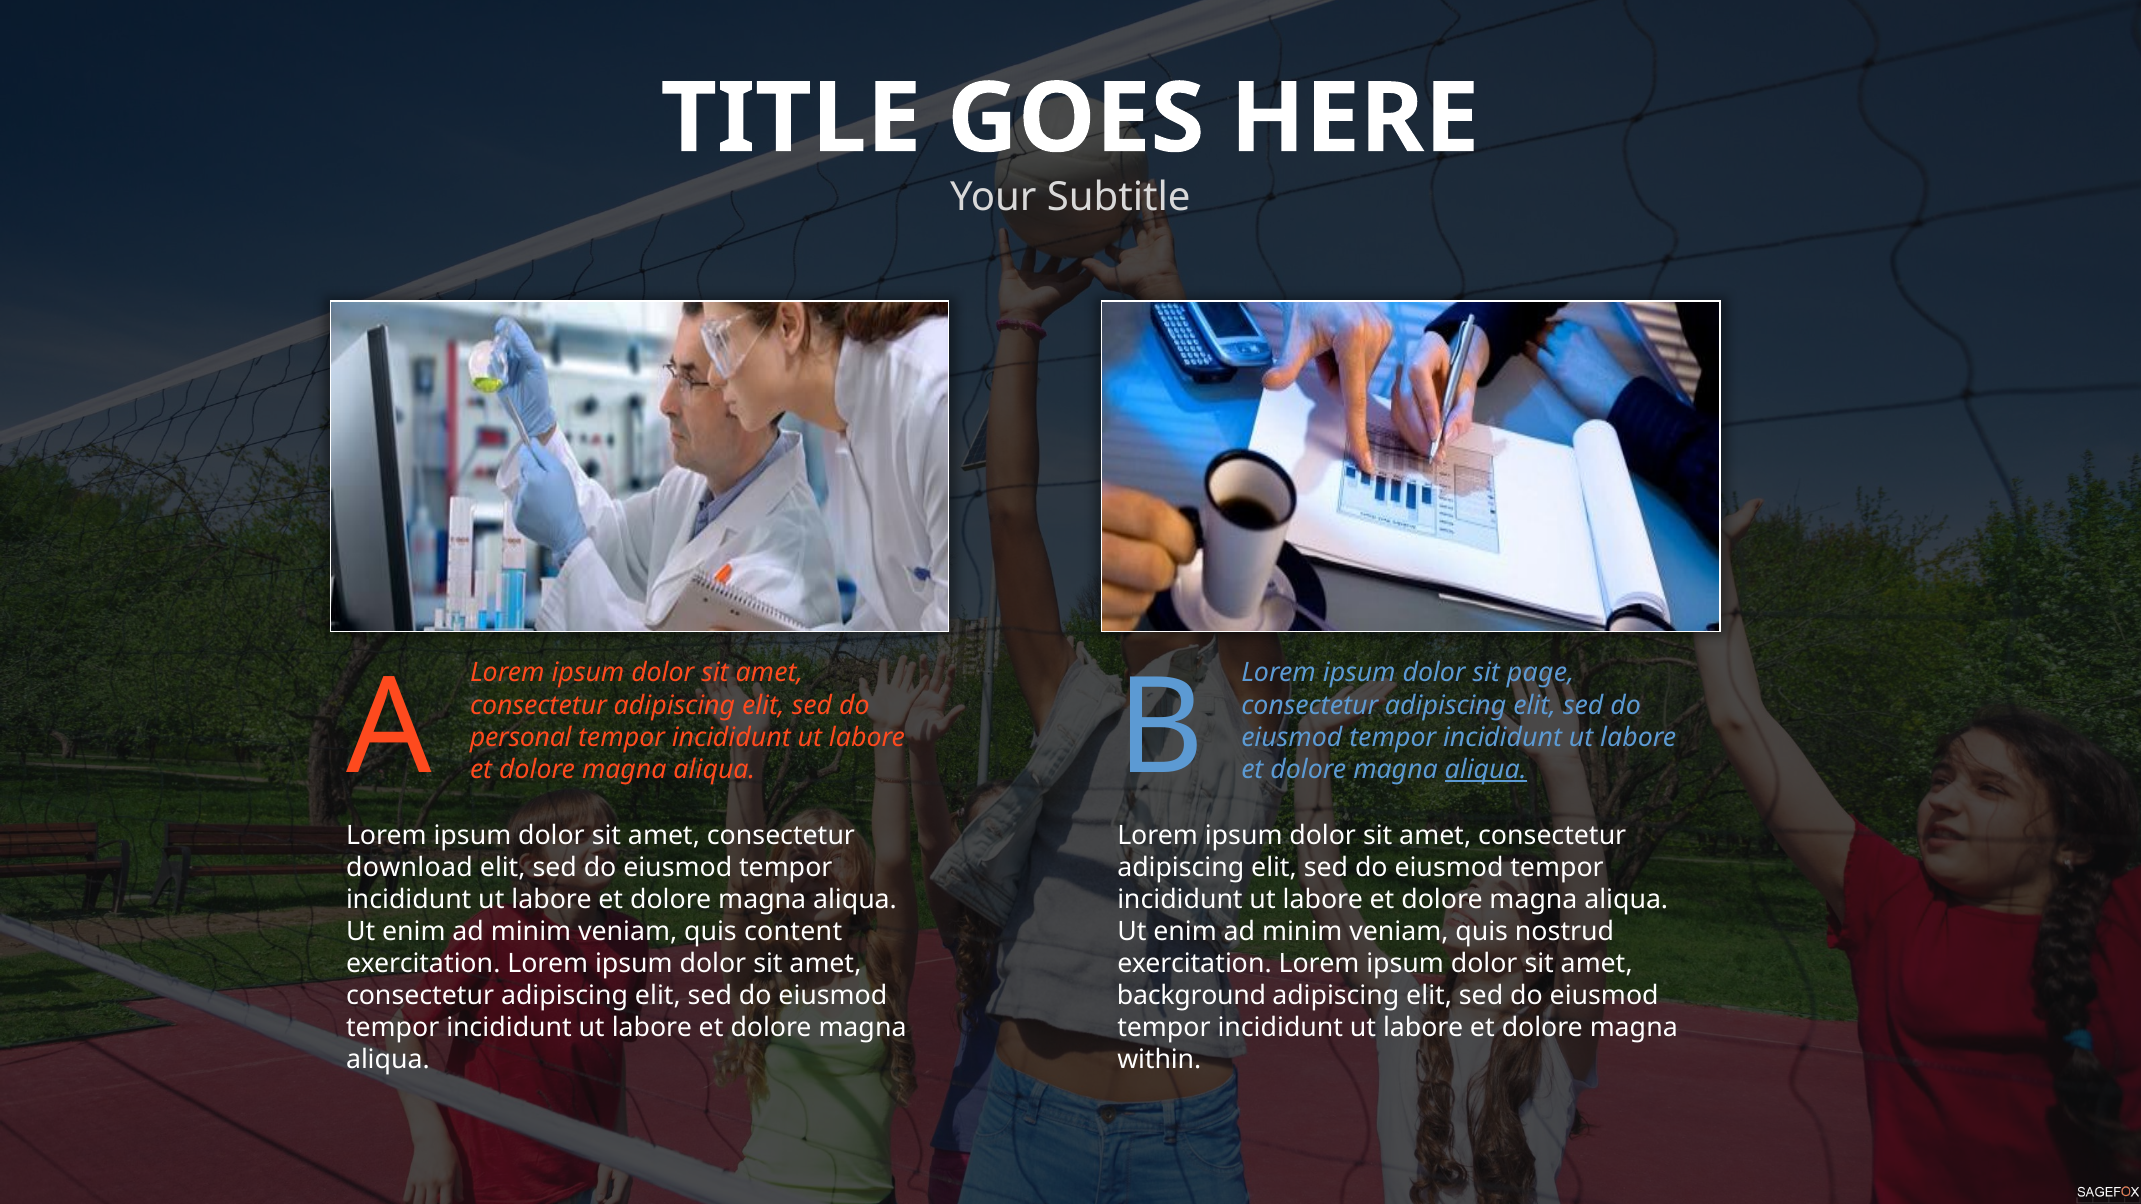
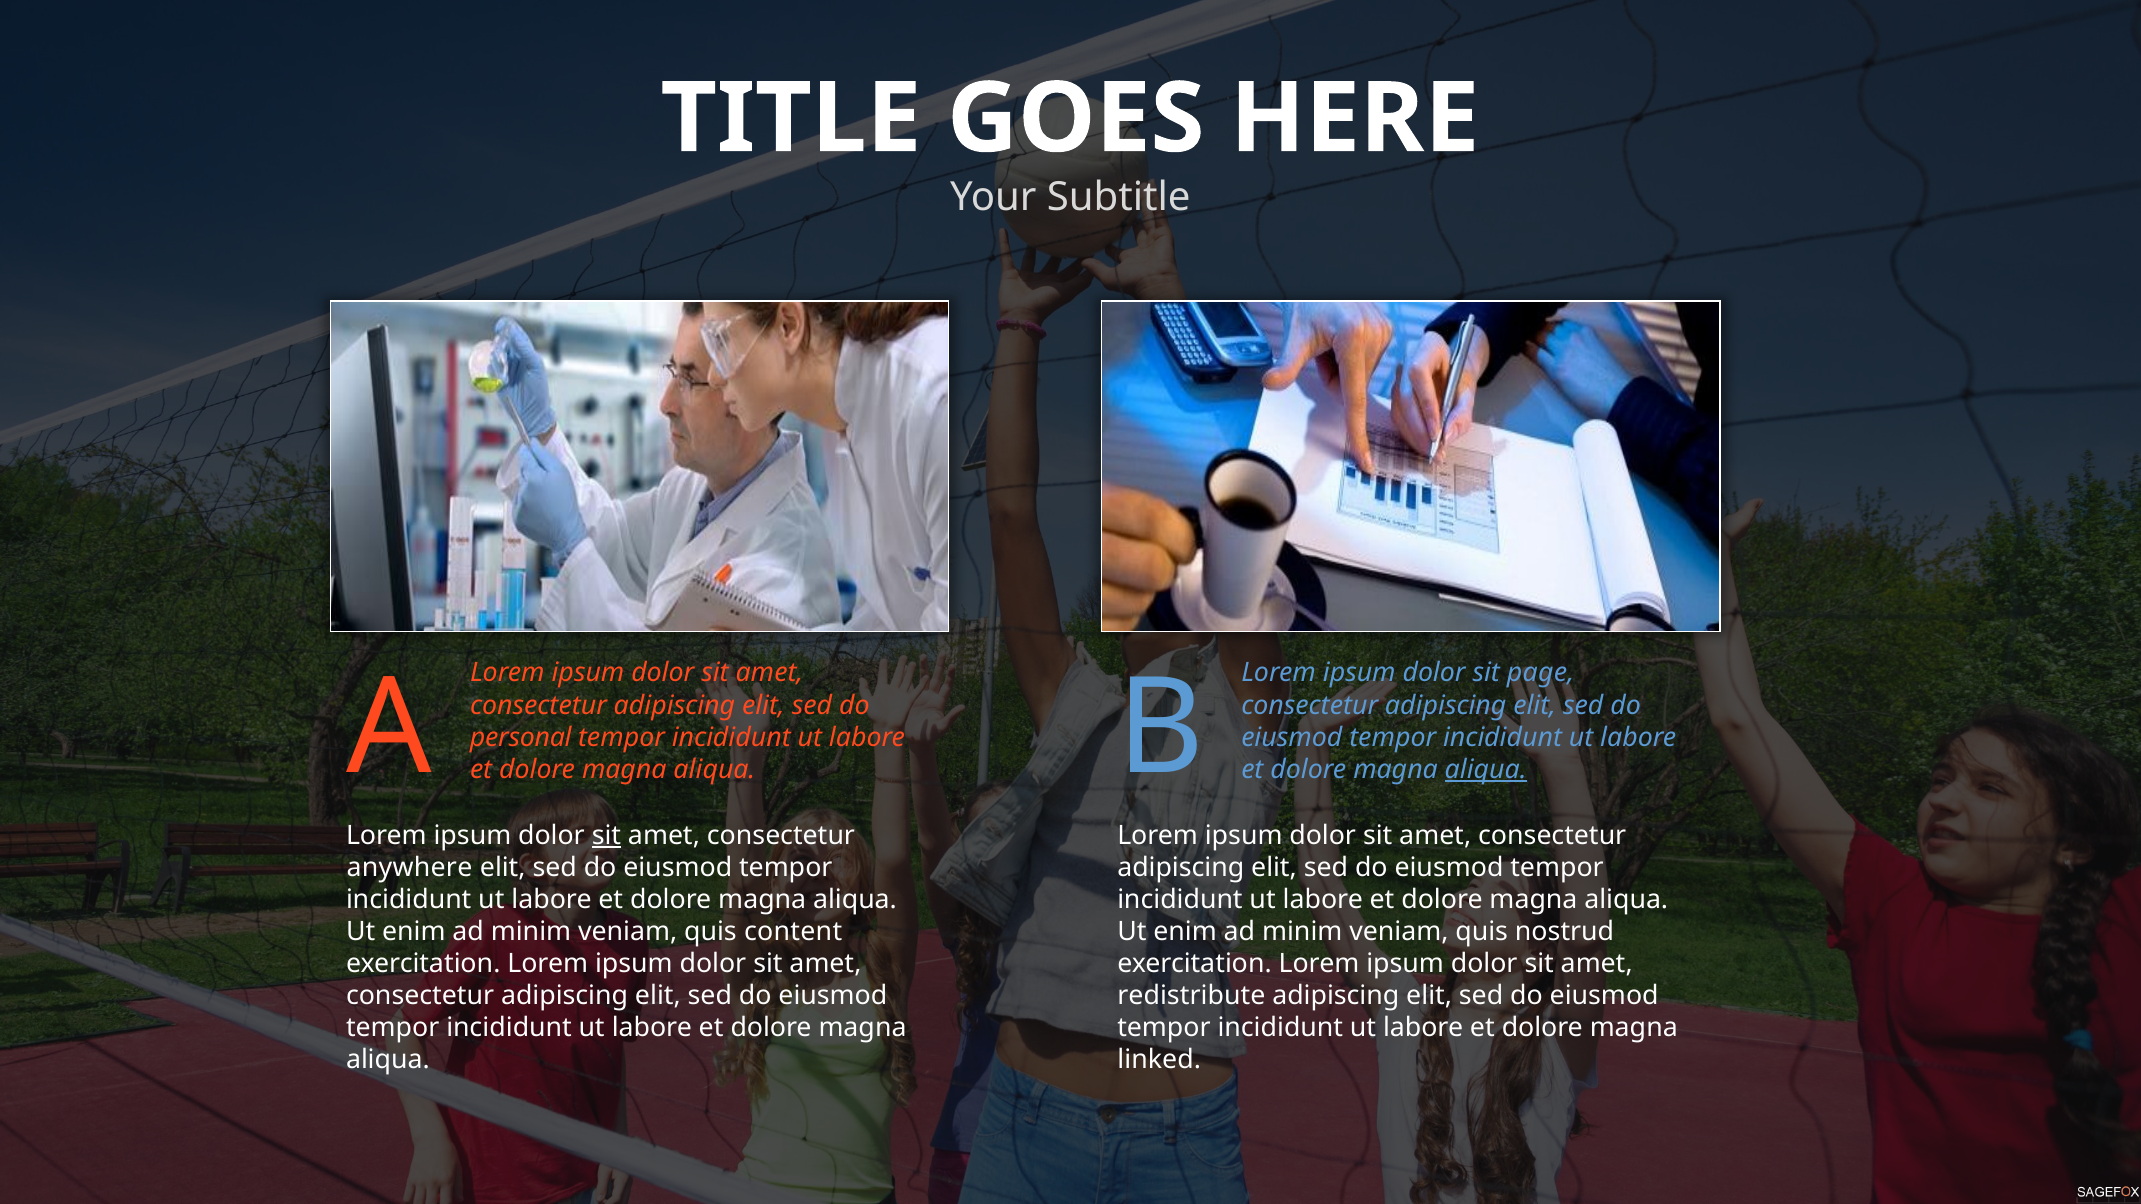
sit at (606, 835) underline: none -> present
download: download -> anywhere
background: background -> redistribute
within: within -> linked
